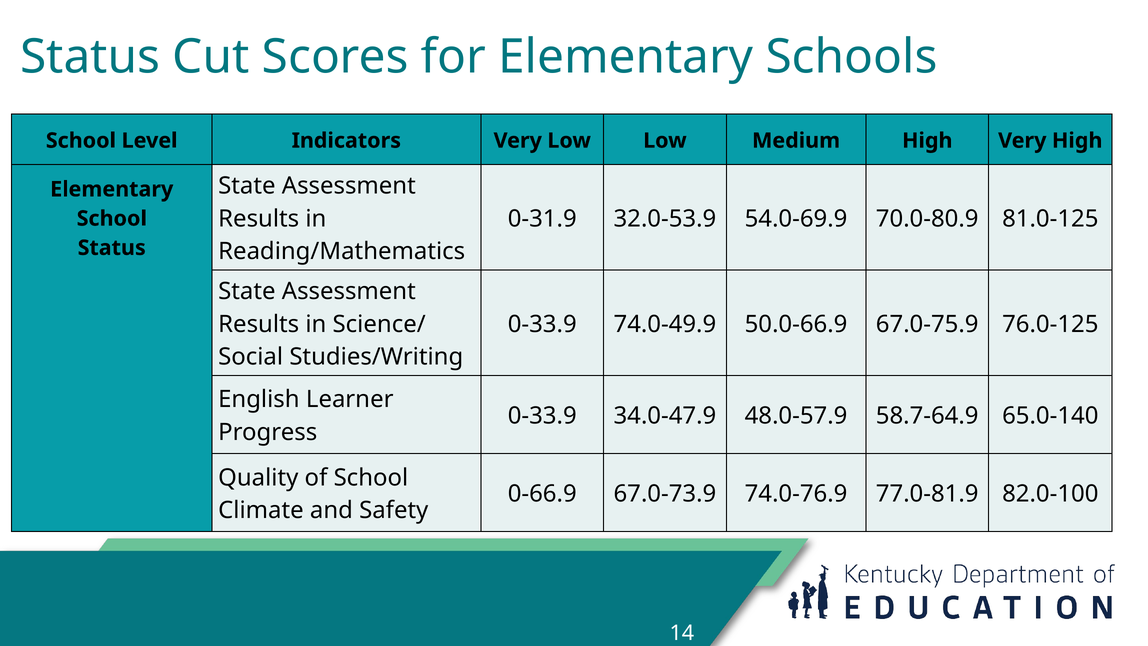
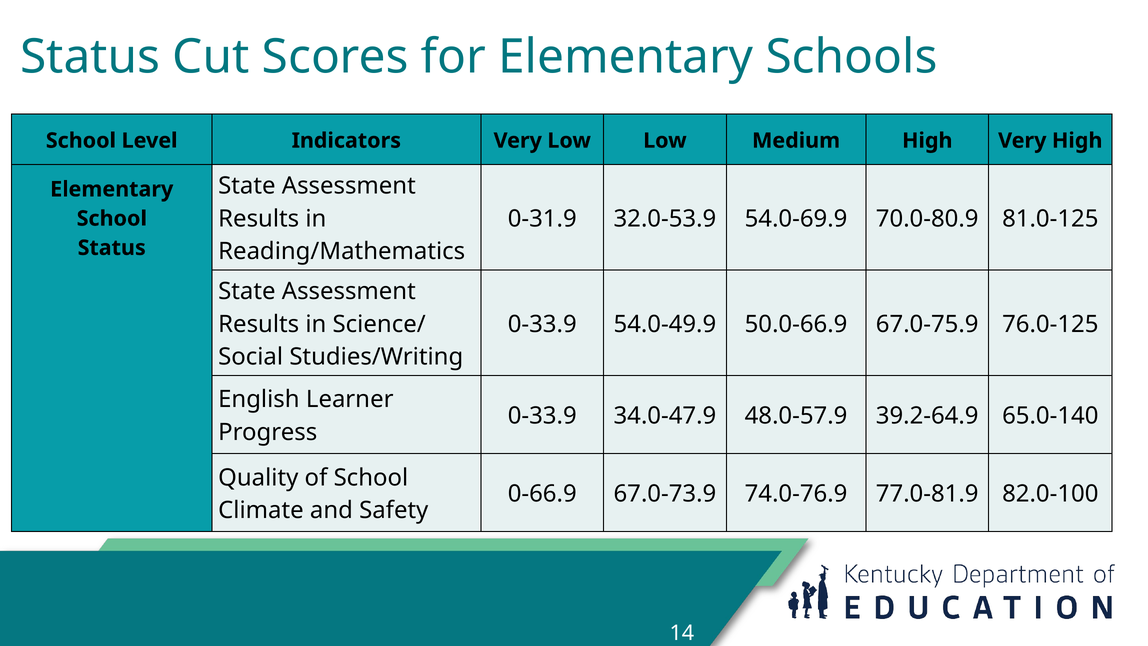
74.0-49.9: 74.0-49.9 -> 54.0-49.9
58.7-64.9: 58.7-64.9 -> 39.2-64.9
